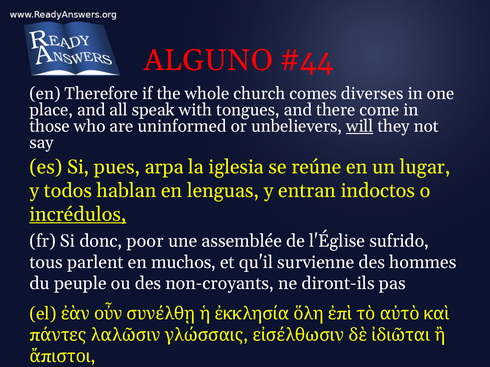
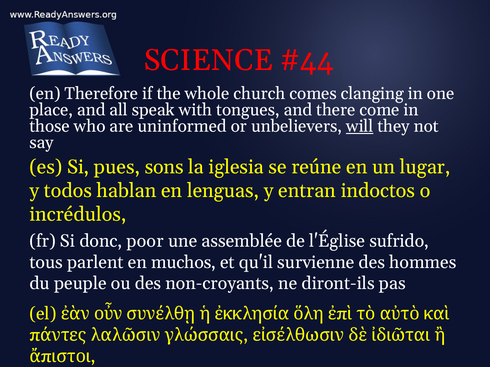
ALGUNO: ALGUNO -> SCIENCE
diverses: diverses -> clanging
arpa: arpa -> sons
incrédulos underline: present -> none
